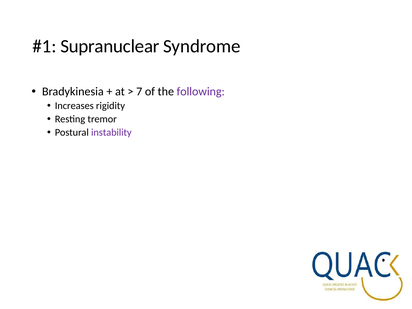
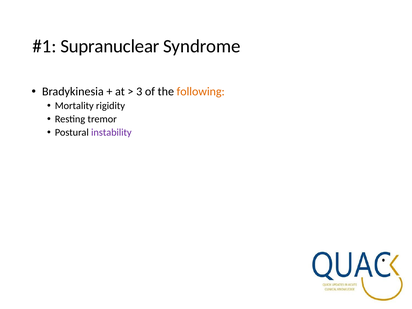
7: 7 -> 3
following colour: purple -> orange
Increases: Increases -> Mortality
